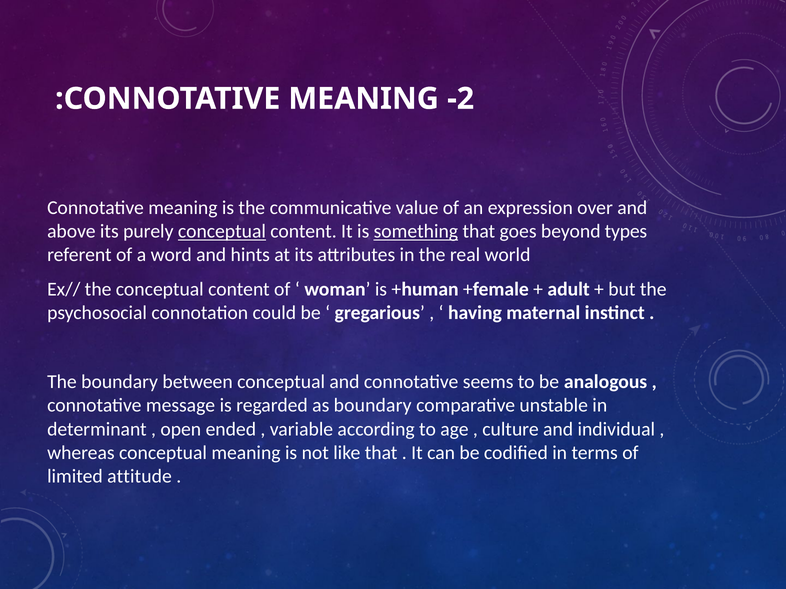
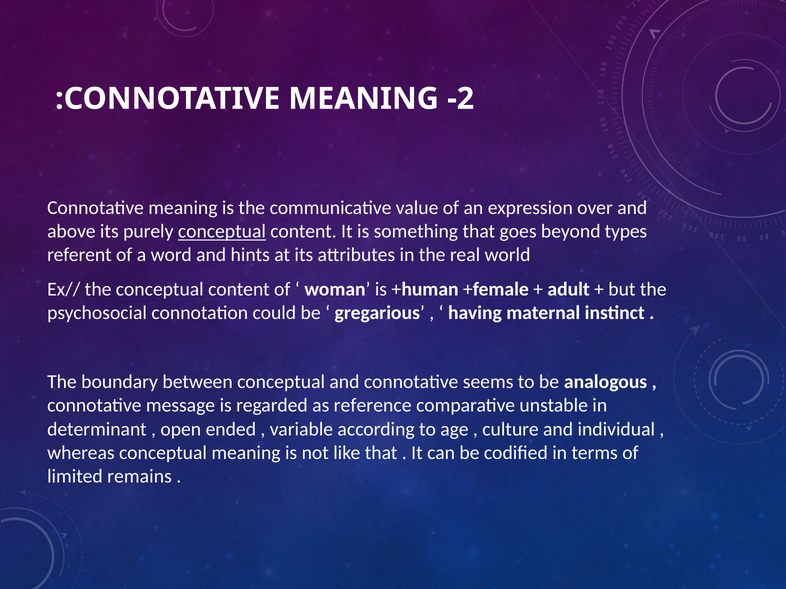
something underline: present -> none
as boundary: boundary -> reference
attitude: attitude -> remains
